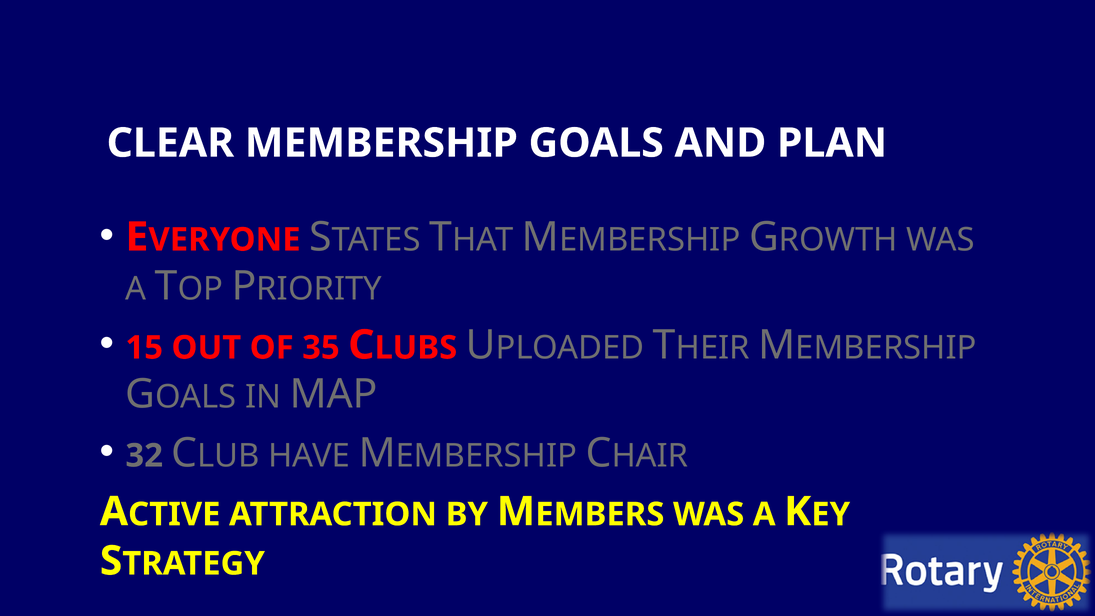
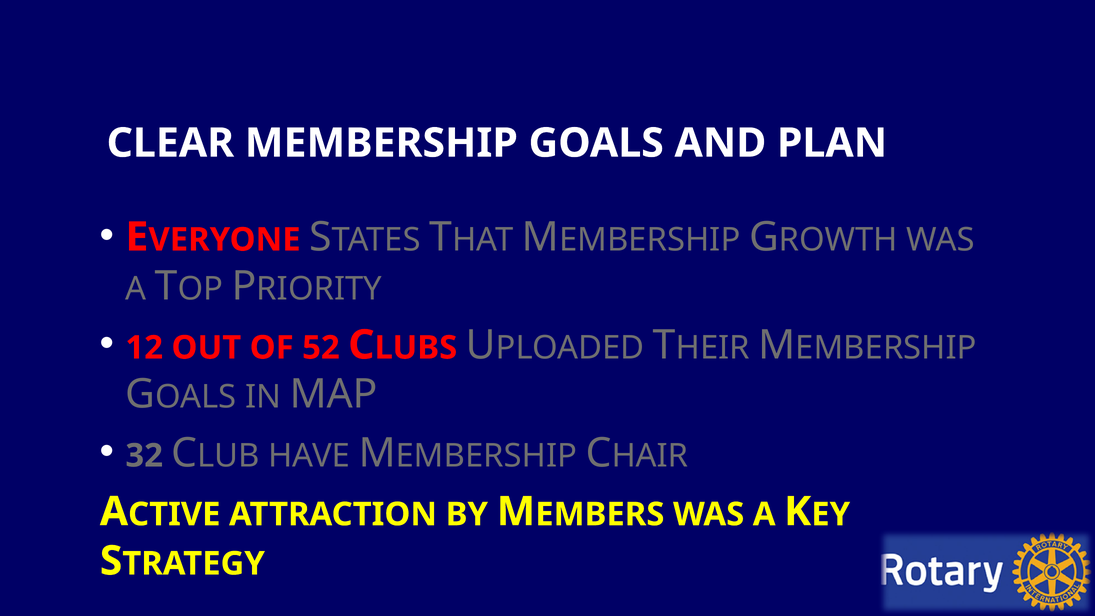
15: 15 -> 12
35: 35 -> 52
